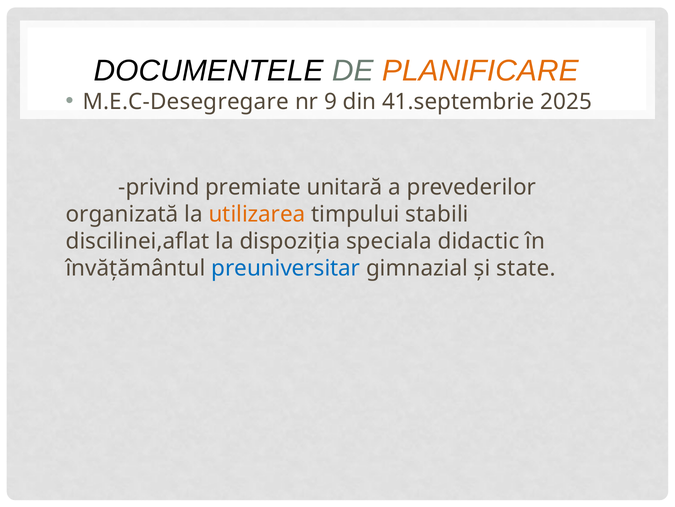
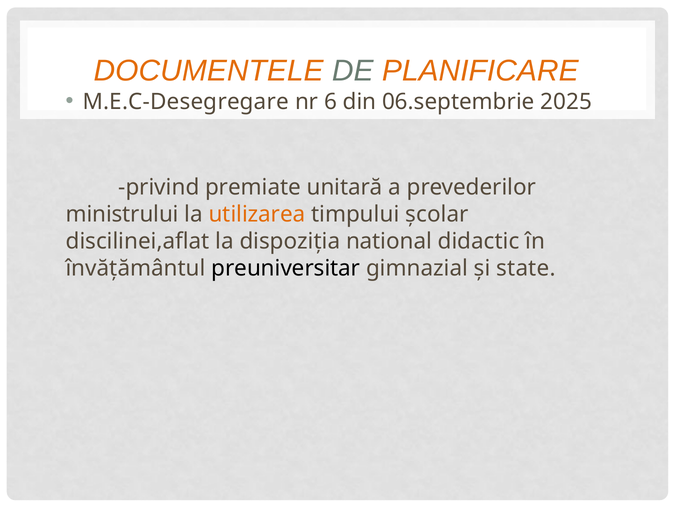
DOCUMENTELE colour: black -> orange
9: 9 -> 6
41.septembrie: 41.septembrie -> 06.septembrie
organizată: organizată -> ministrului
stabili: stabili -> școlar
speciala: speciala -> national
preuniversitar colour: blue -> black
